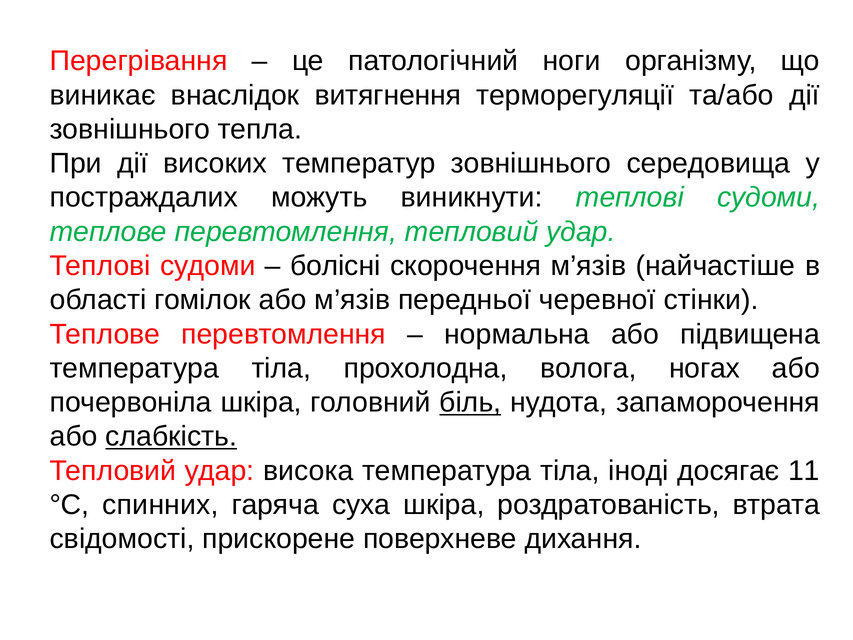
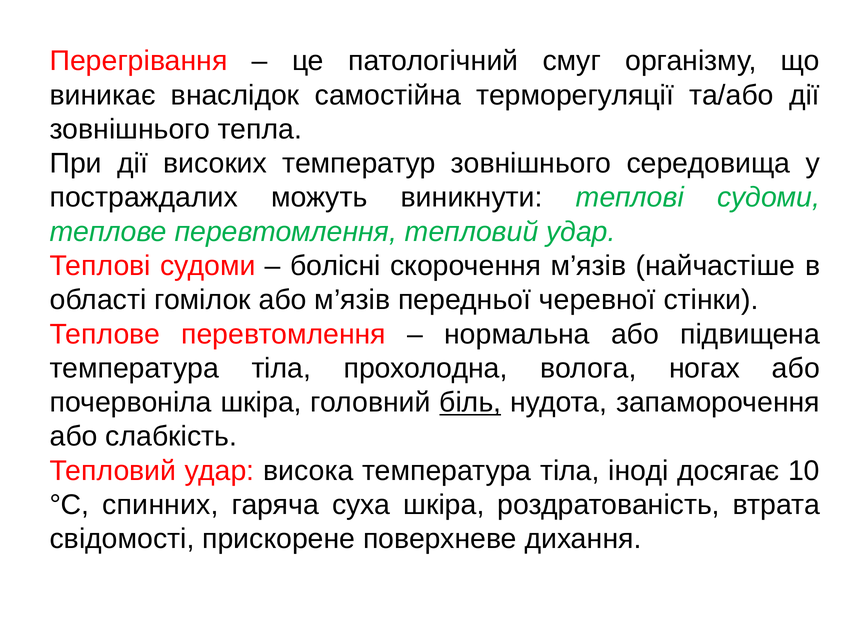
ноги: ноги -> смуг
витягнення: витягнення -> самостійна
слабкість underline: present -> none
11: 11 -> 10
